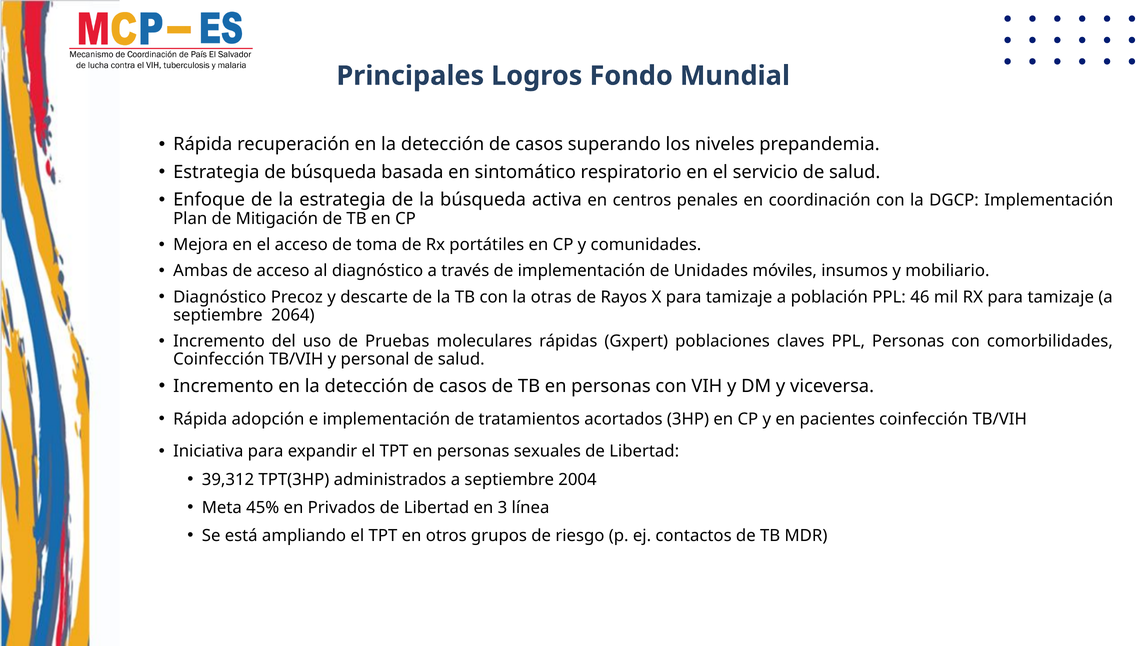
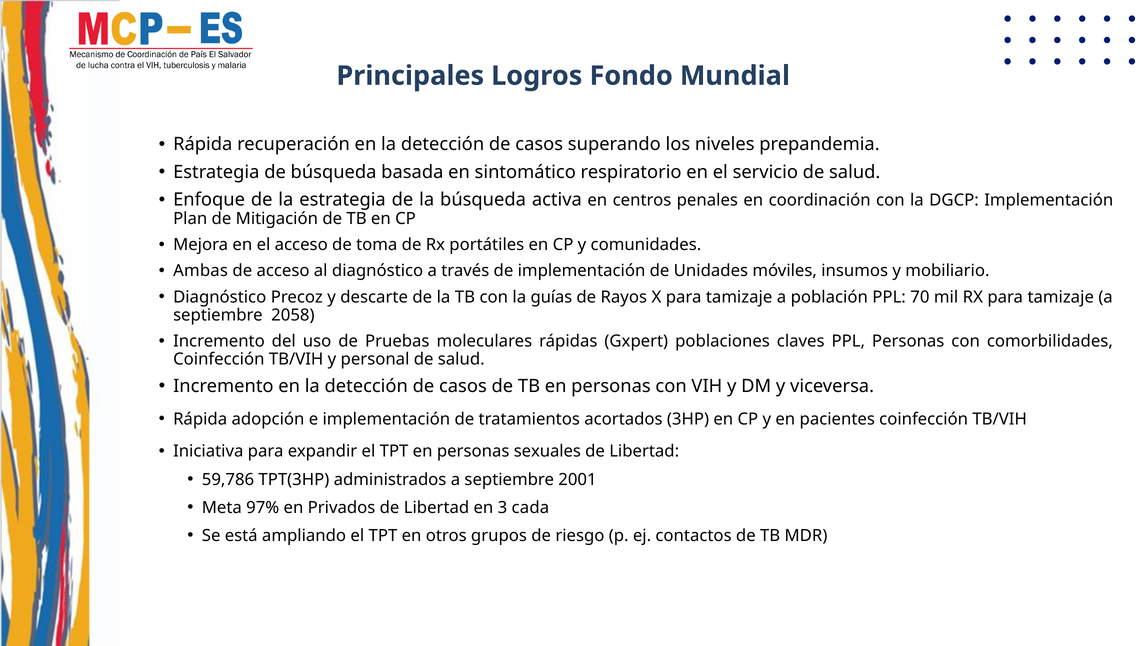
otras: otras -> guías
46: 46 -> 70
2064: 2064 -> 2058
39,312: 39,312 -> 59,786
2004: 2004 -> 2001
45%: 45% -> 97%
línea: línea -> cada
